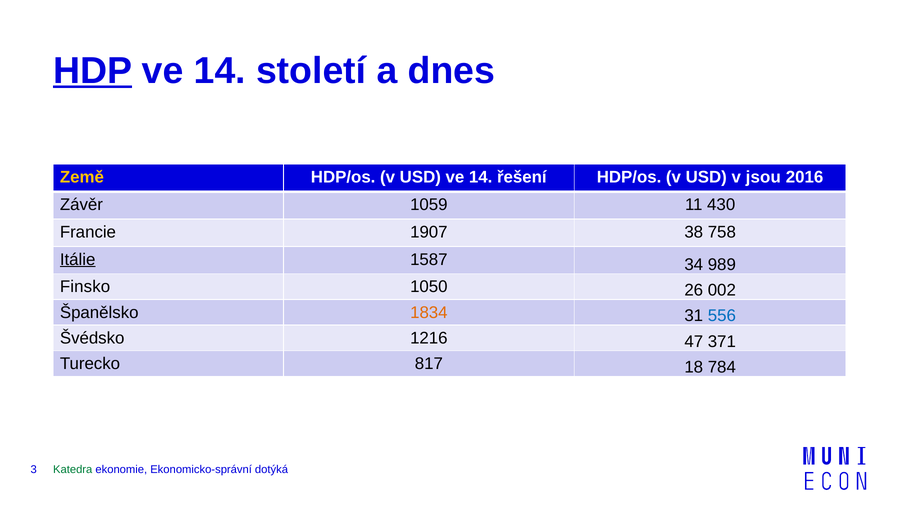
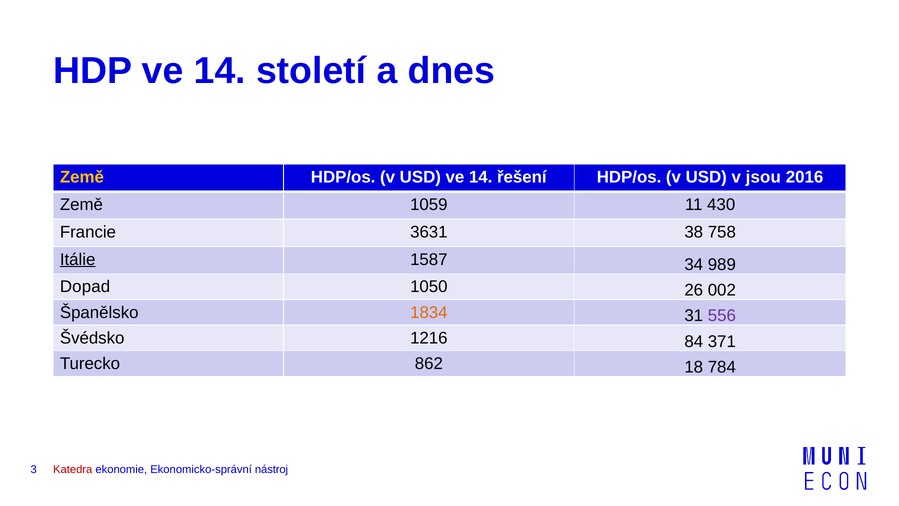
HDP underline: present -> none
Závěr at (81, 205): Závěr -> Země
1907: 1907 -> 3631
Finsko: Finsko -> Dopad
556 colour: blue -> purple
47: 47 -> 84
817: 817 -> 862
Katedra colour: green -> red
dotýká: dotýká -> nástroj
